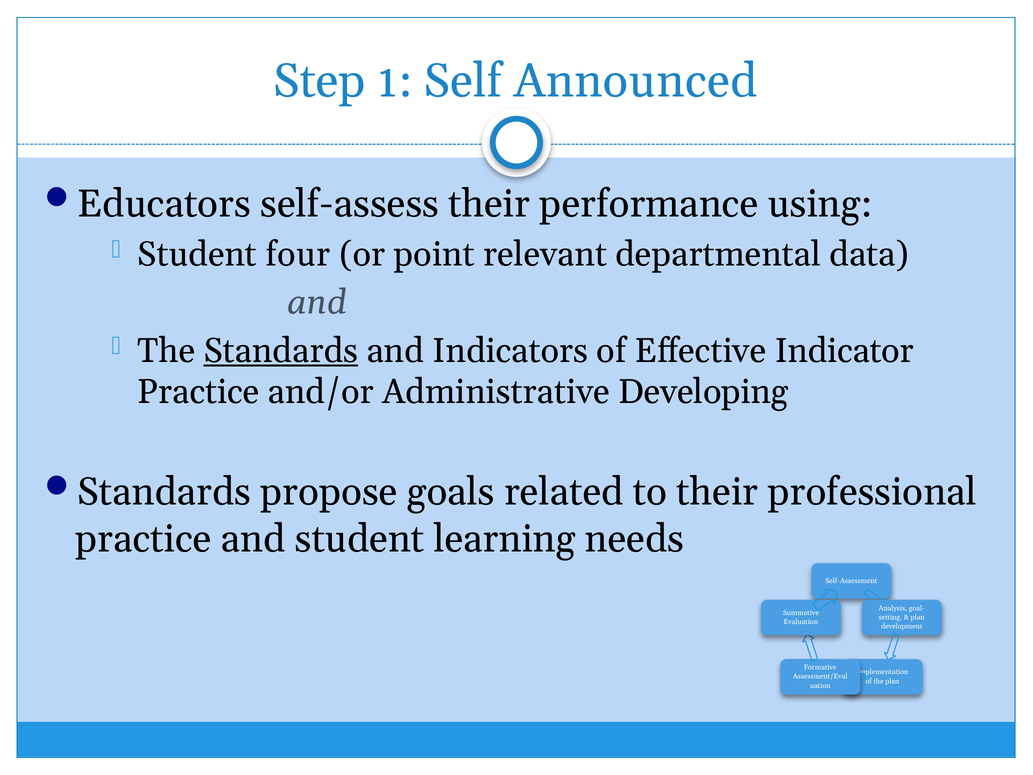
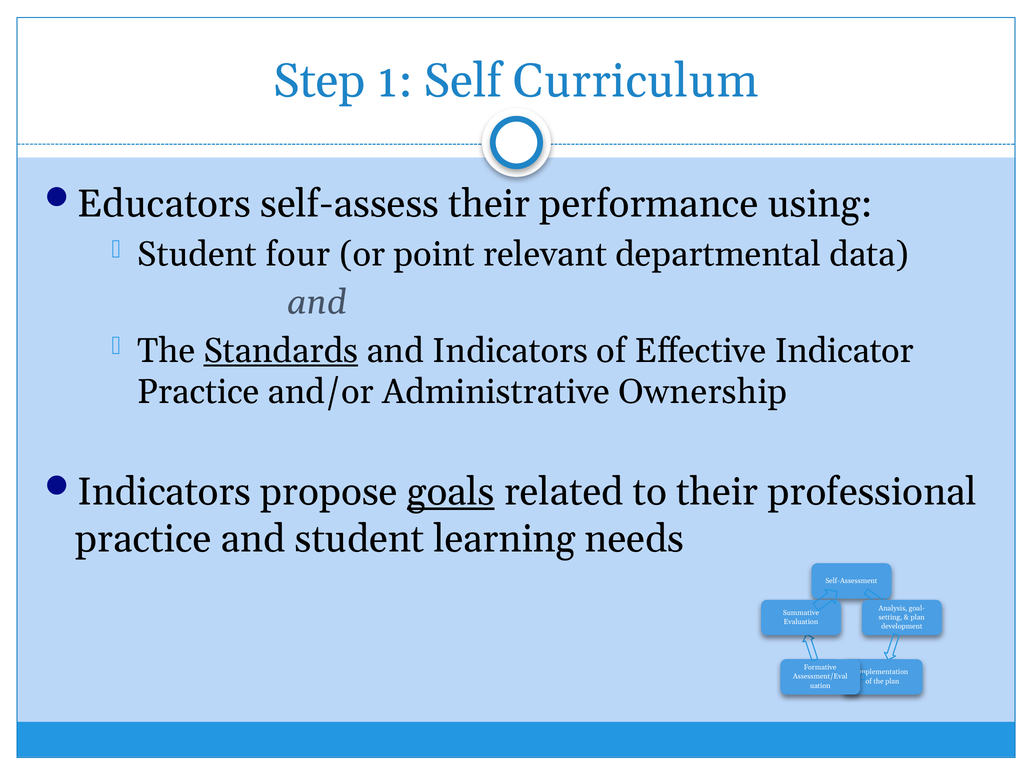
Announced: Announced -> Curriculum
Developing: Developing -> Ownership
Standards at (164, 492): Standards -> Indicators
goals underline: none -> present
